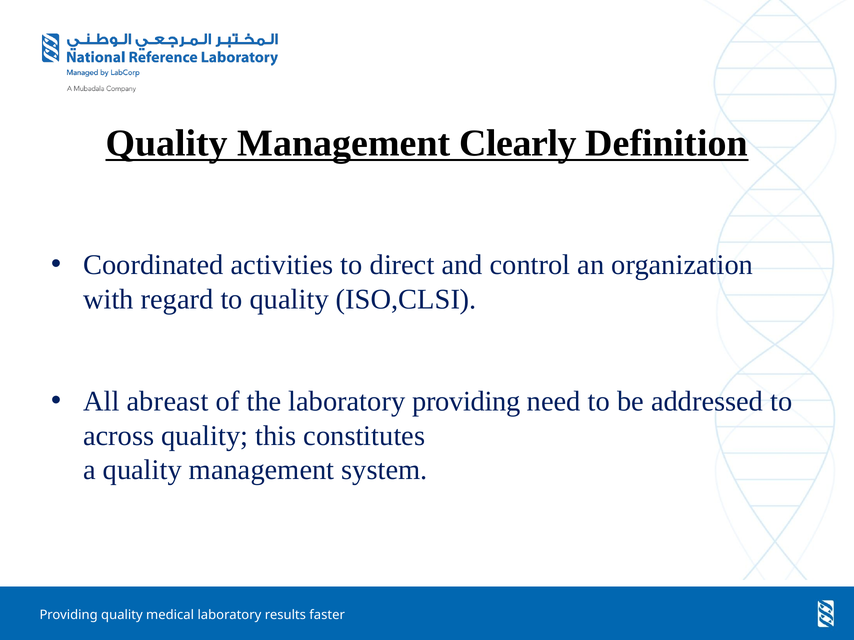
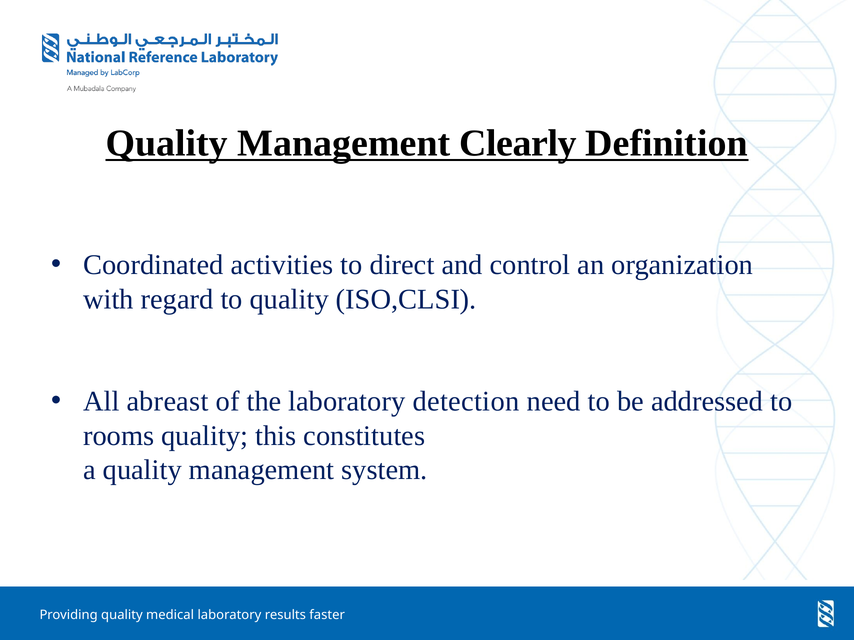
laboratory providing: providing -> detection
across: across -> rooms
